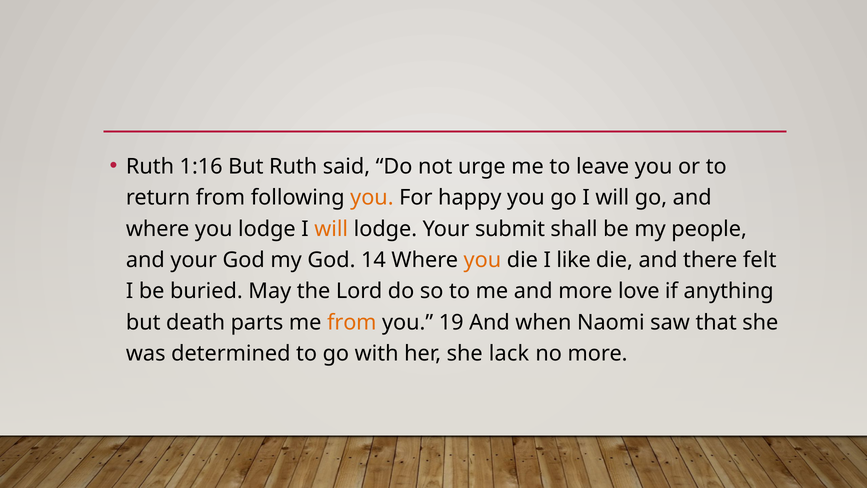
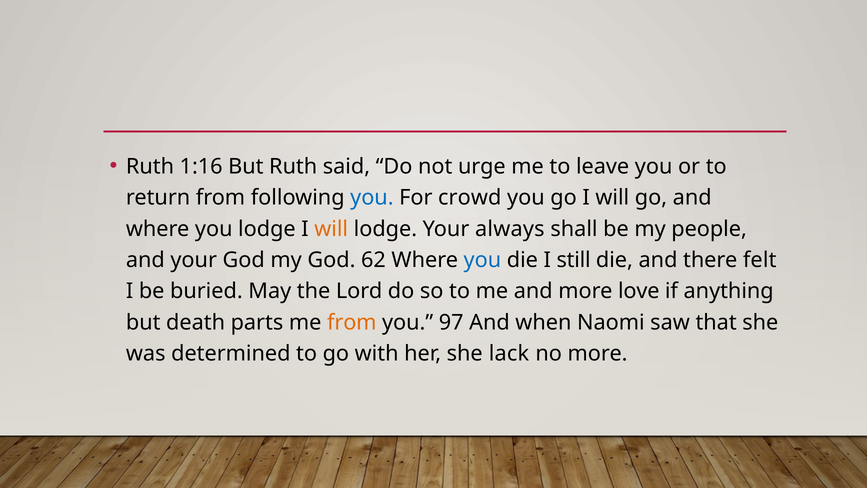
you at (372, 198) colour: orange -> blue
happy: happy -> crowd
submit: submit -> always
14: 14 -> 62
you at (482, 260) colour: orange -> blue
like: like -> still
19: 19 -> 97
